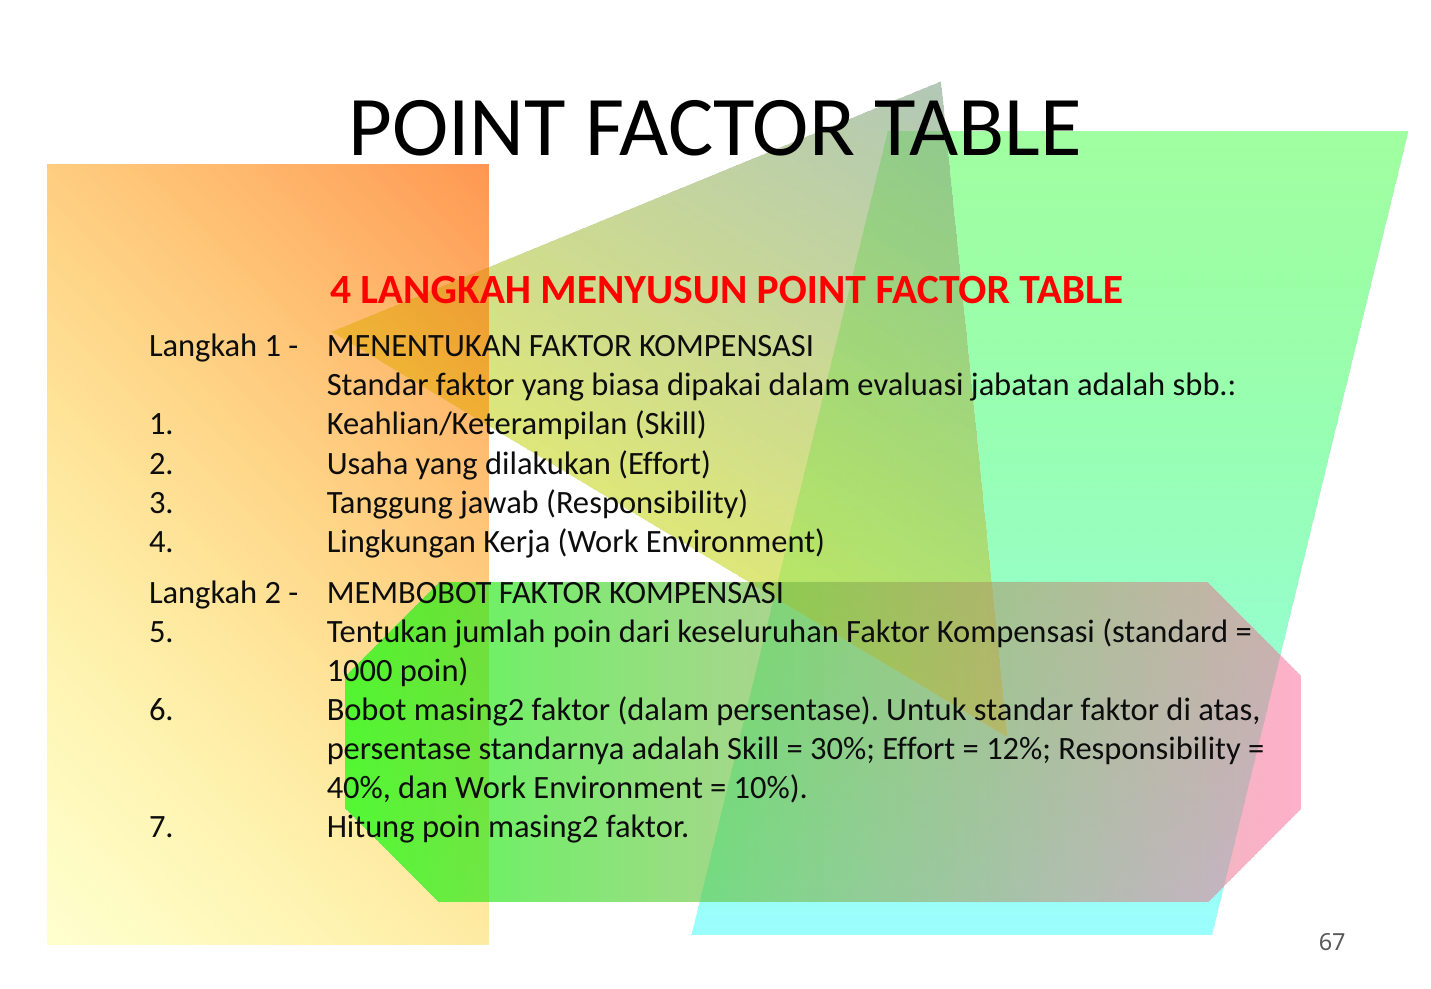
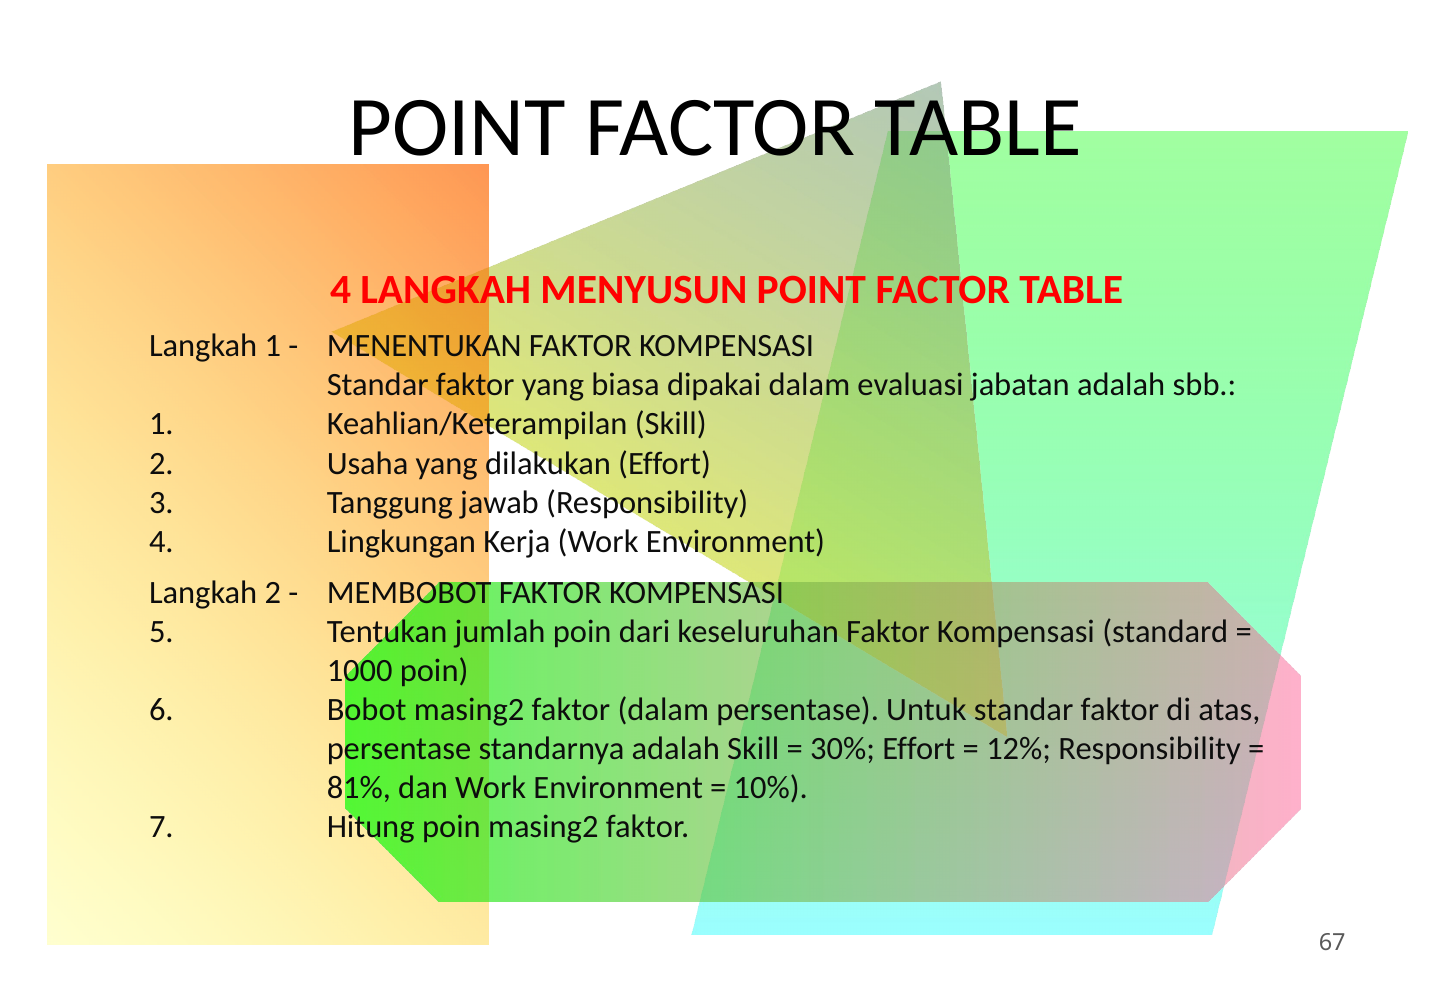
40%: 40% -> 81%
